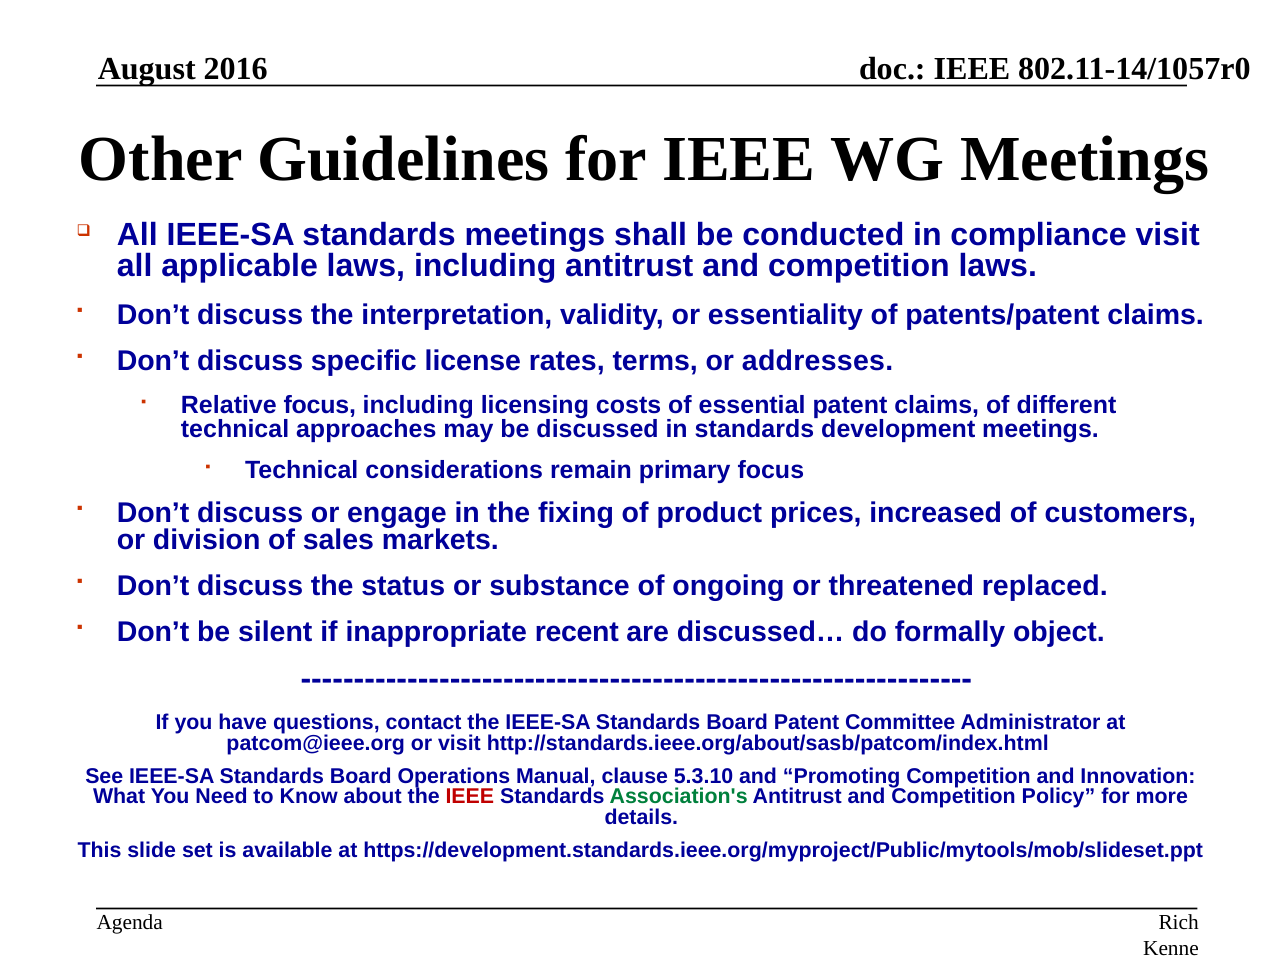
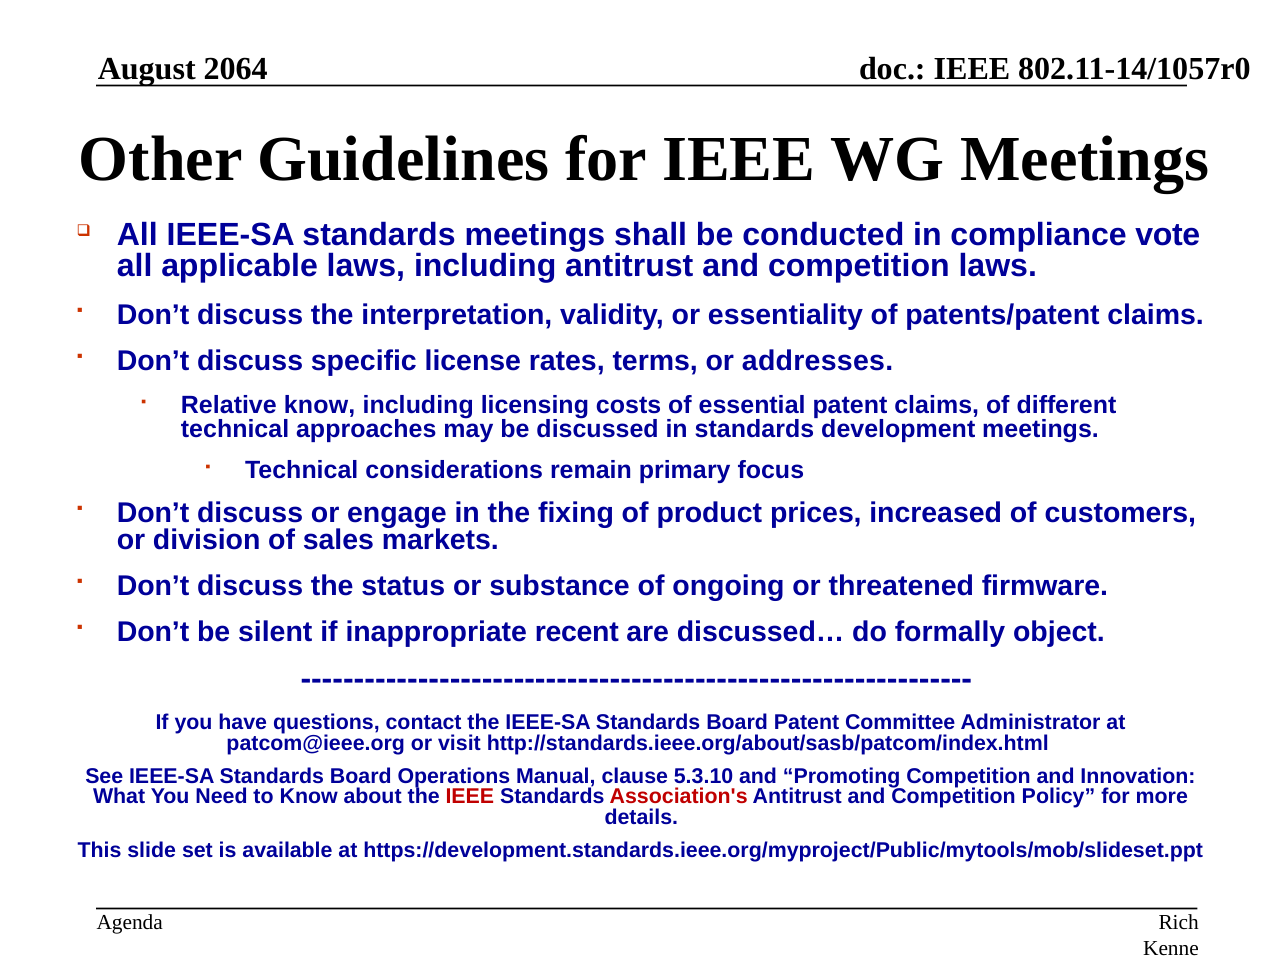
2016: 2016 -> 2064
compliance visit: visit -> vote
Relative focus: focus -> know
replaced: replaced -> firmware
Association's colour: green -> red
